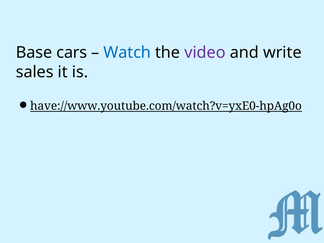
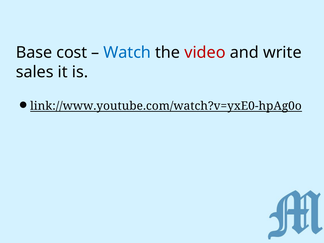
cars: cars -> cost
video colour: purple -> red
have://www.youtube.com/watch?v=yxE0-hpAg0o: have://www.youtube.com/watch?v=yxE0-hpAg0o -> link://www.youtube.com/watch?v=yxE0-hpAg0o
